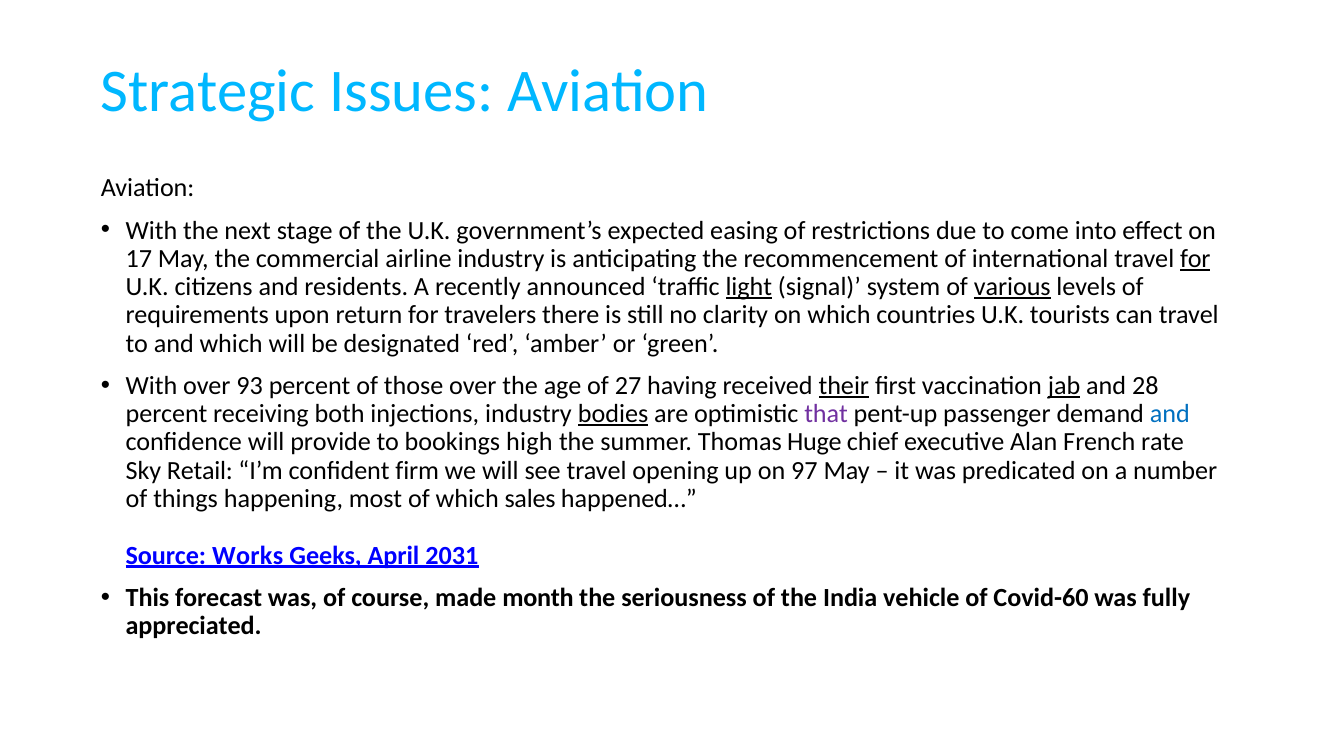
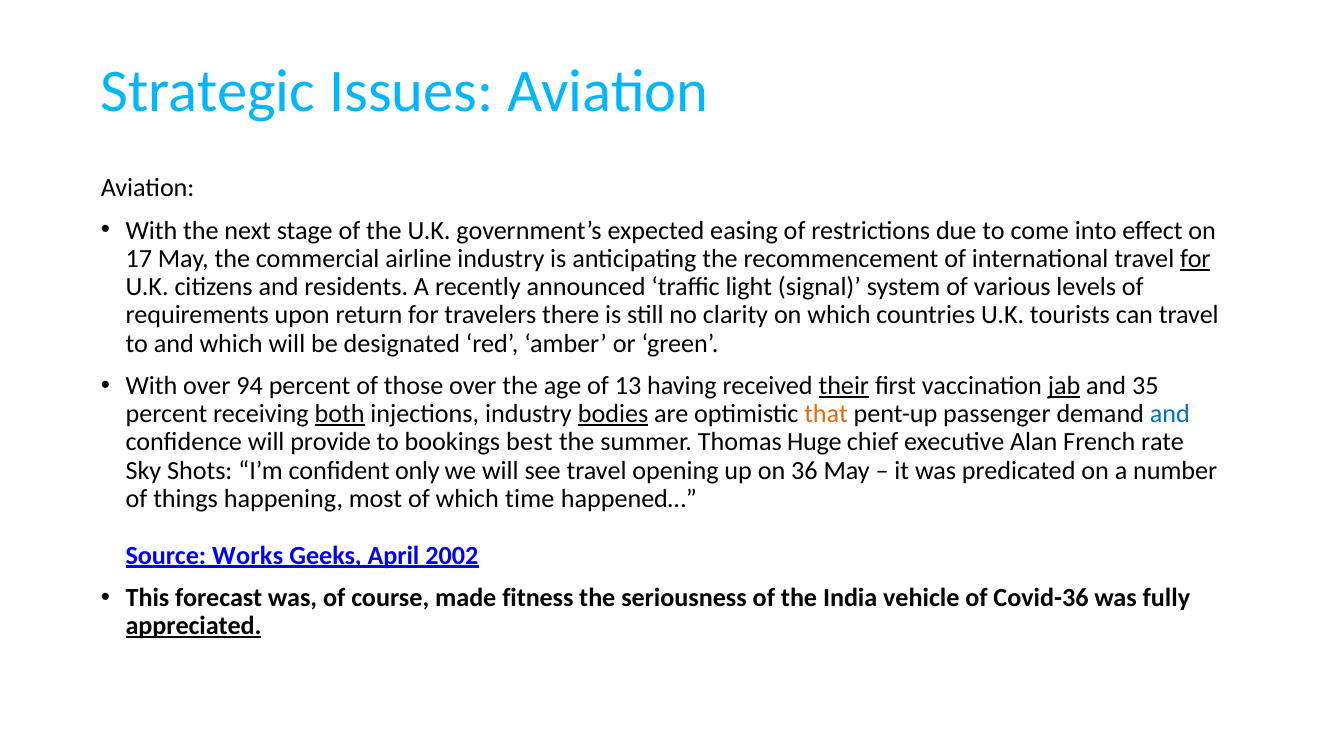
light underline: present -> none
various underline: present -> none
93: 93 -> 94
27: 27 -> 13
28: 28 -> 35
both underline: none -> present
that colour: purple -> orange
high: high -> best
Retail: Retail -> Shots
firm: firm -> only
97: 97 -> 36
sales: sales -> time
2031: 2031 -> 2002
month: month -> fitness
Covid-60: Covid-60 -> Covid-36
appreciated underline: none -> present
